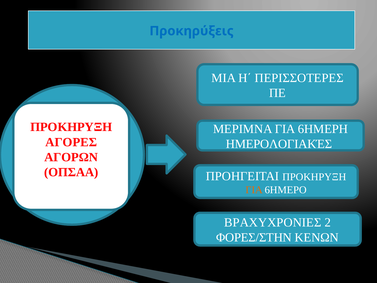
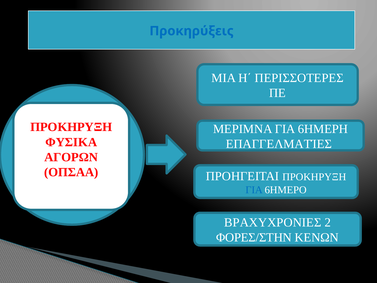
ΑΓΟΡΕΣ: ΑΓΟΡΕΣ -> ΦΥΣΙΚΑ
ΗΜΕΡΟΛΟΓΙΑΚΈΣ: ΗΜΕΡΟΛΟΓΙΑΚΈΣ -> ΕΠΑΓΓΕΛΜΑΤΊΕΣ
ΓΙΑ at (254, 190) colour: orange -> blue
